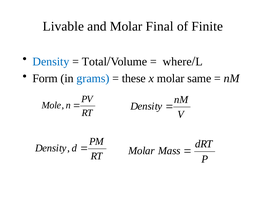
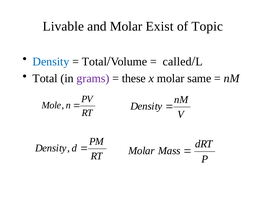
Final: Final -> Exist
Finite: Finite -> Topic
where: where -> called
Form at (45, 79): Form -> Total
grams colour: blue -> purple
